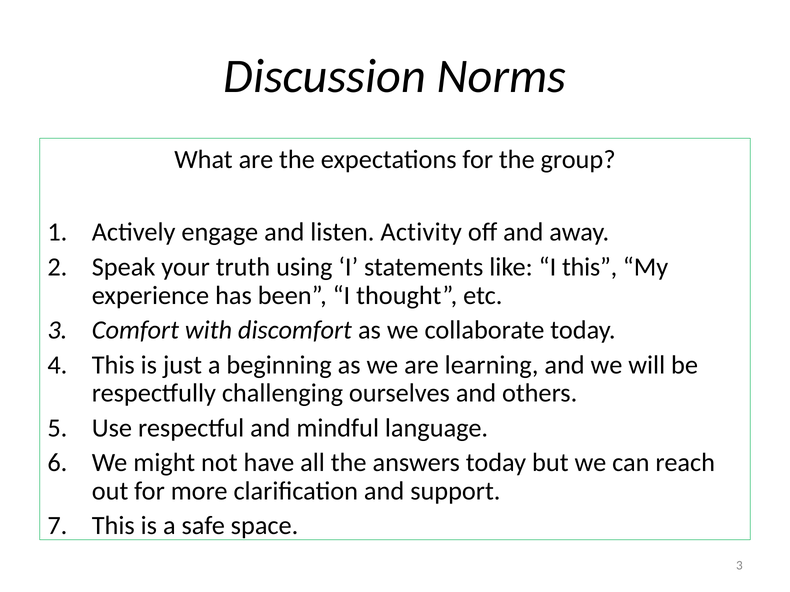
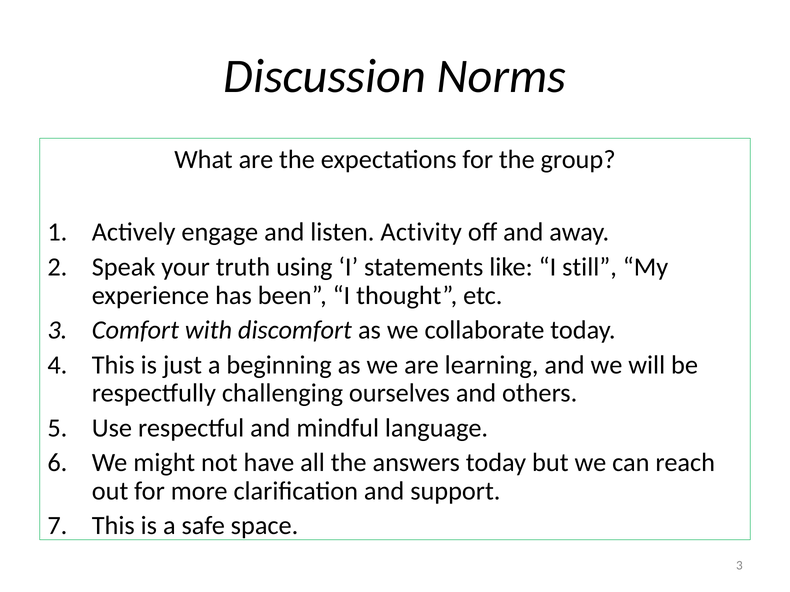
I this: this -> still
